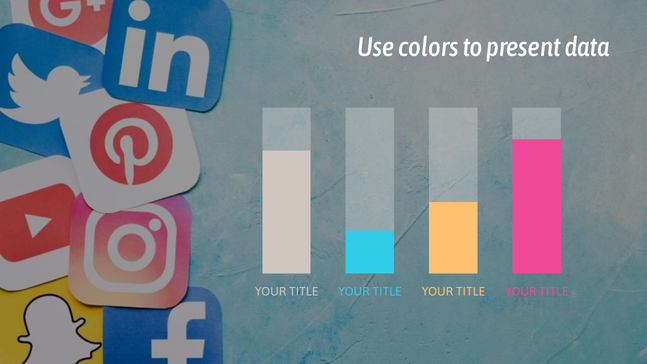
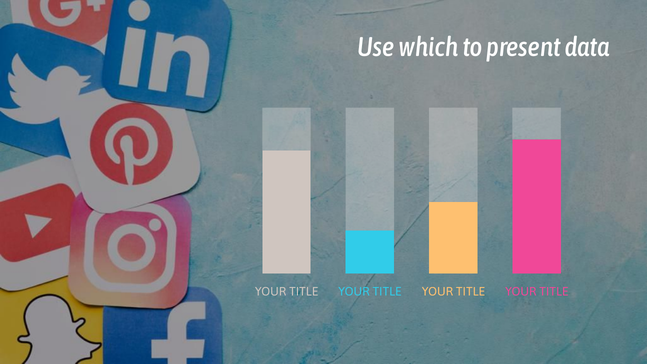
colors: colors -> which
